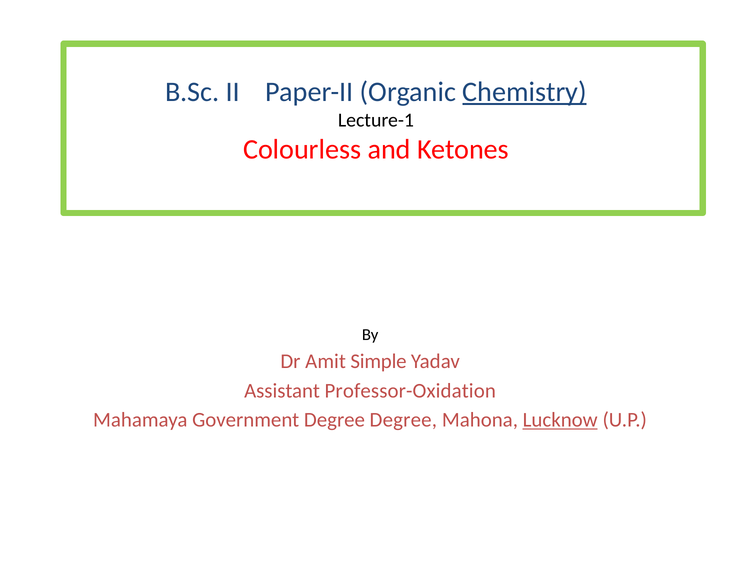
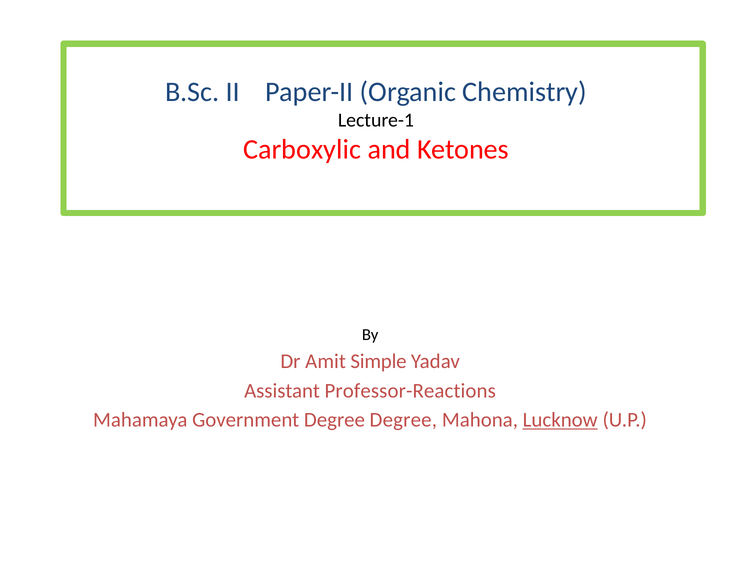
Chemistry underline: present -> none
Colourless: Colourless -> Carboxylic
Professor-Oxidation: Professor-Oxidation -> Professor-Reactions
